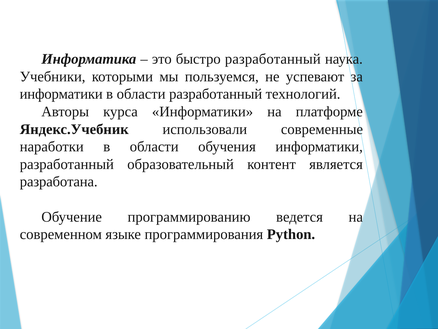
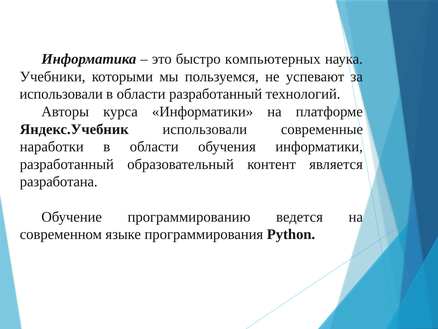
быстро разработанный: разработанный -> компьютерных
информатики at (61, 94): информатики -> использовали
